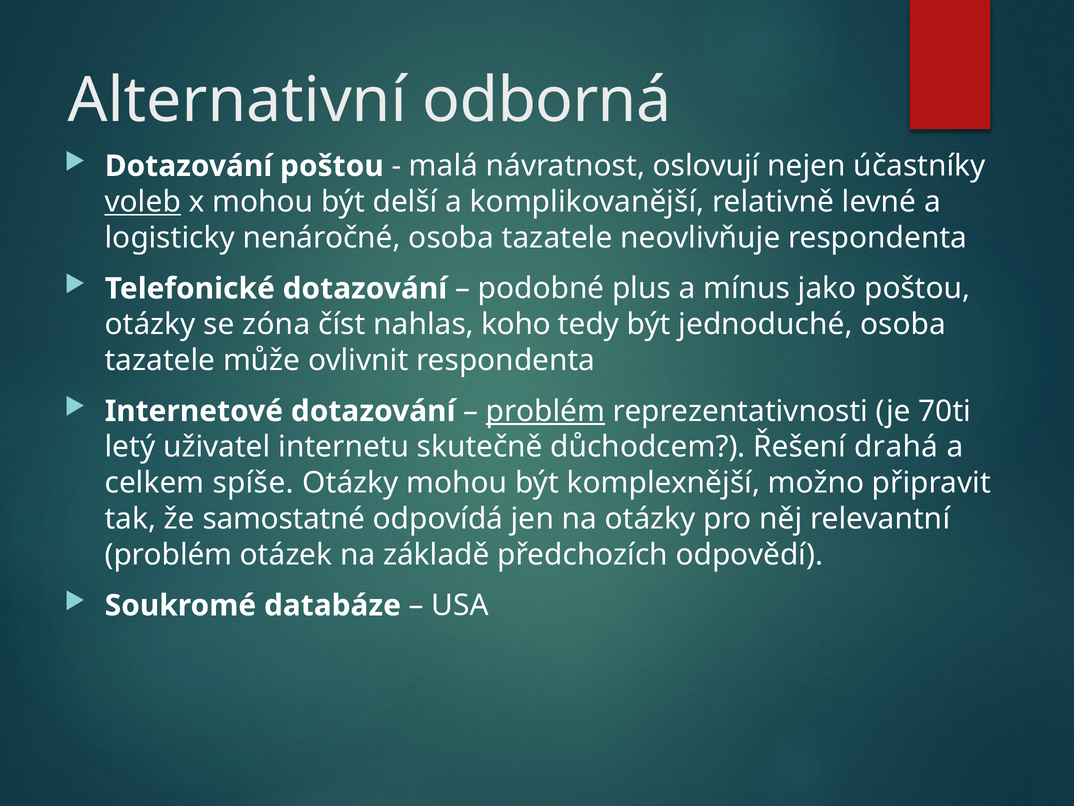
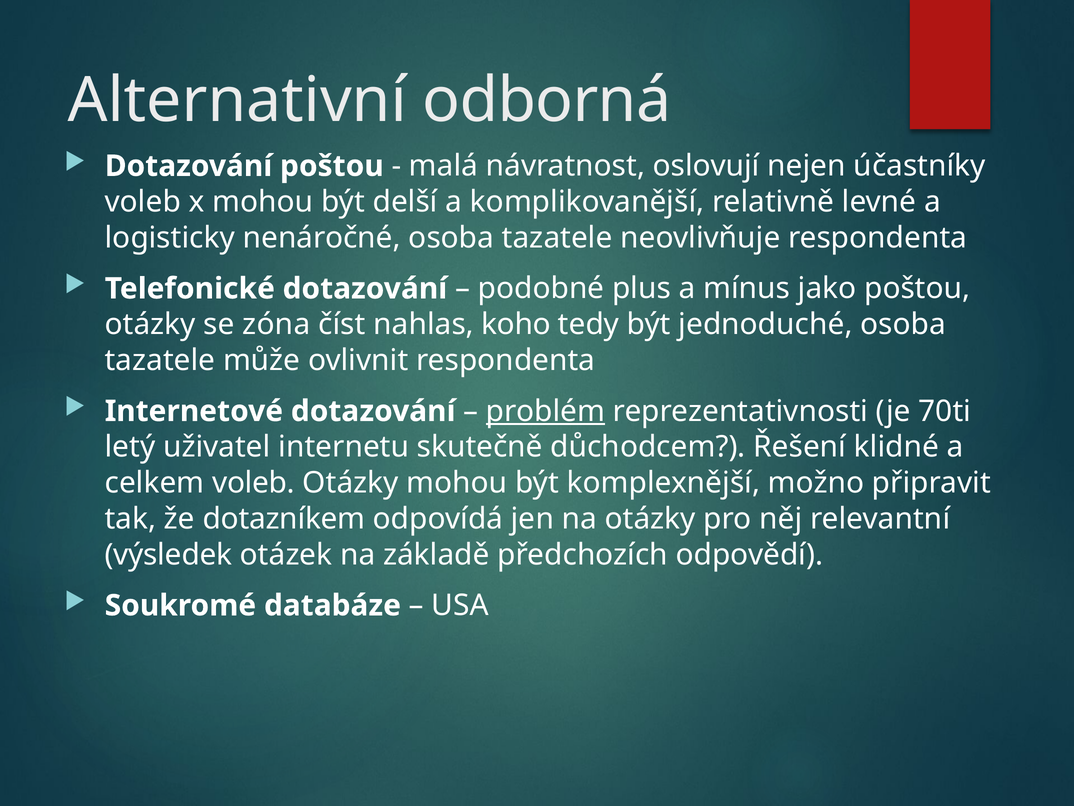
voleb at (143, 202) underline: present -> none
drahá: drahá -> klidné
celkem spíše: spíše -> voleb
samostatné: samostatné -> dotazníkem
problém at (168, 554): problém -> výsledek
